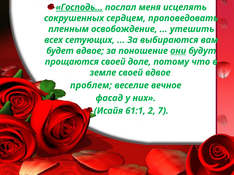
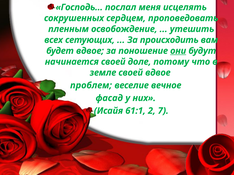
Господь underline: present -> none
выбираются: выбираются -> происходить
прощаются: прощаются -> начинается
